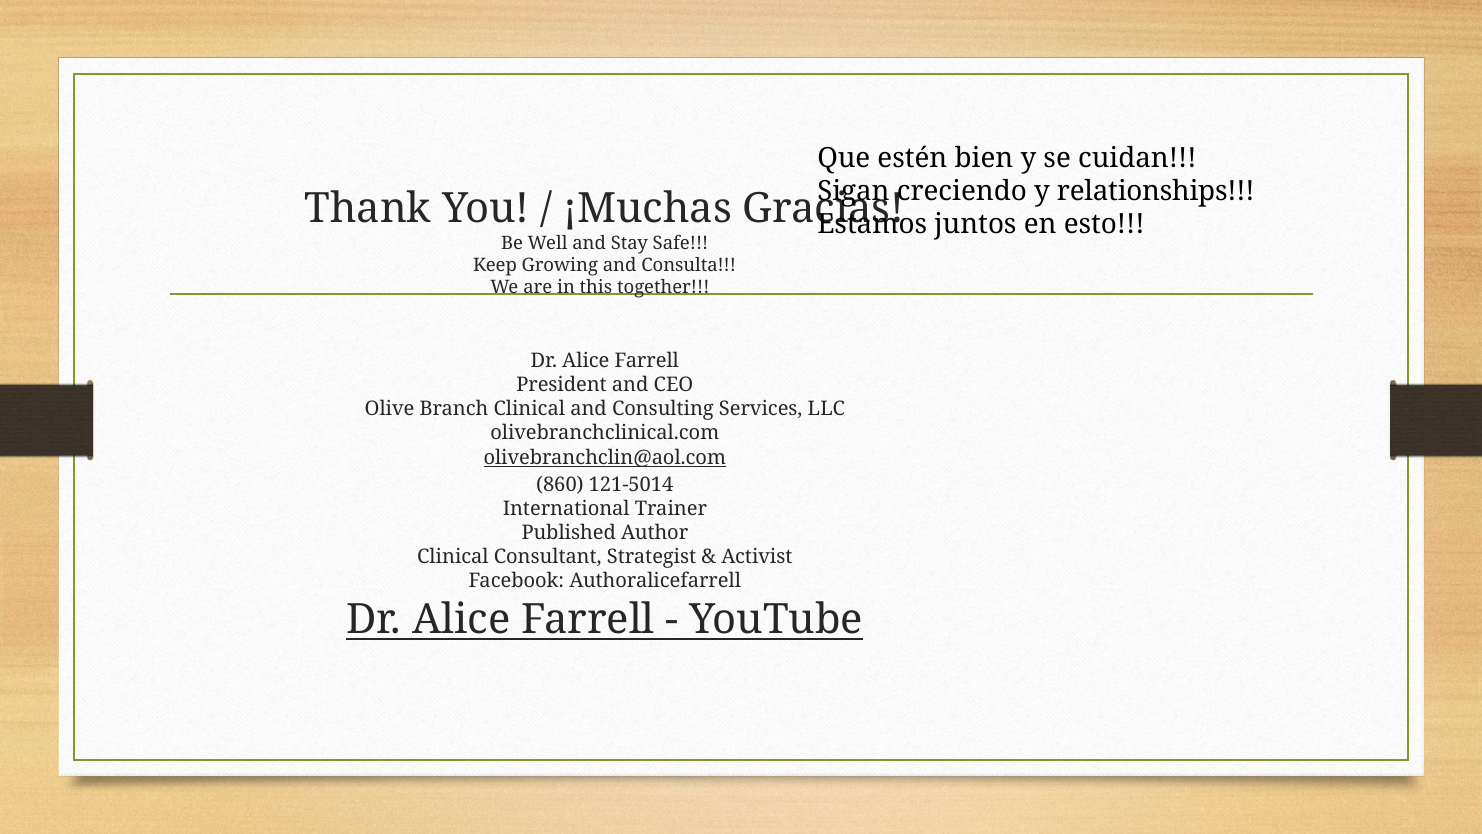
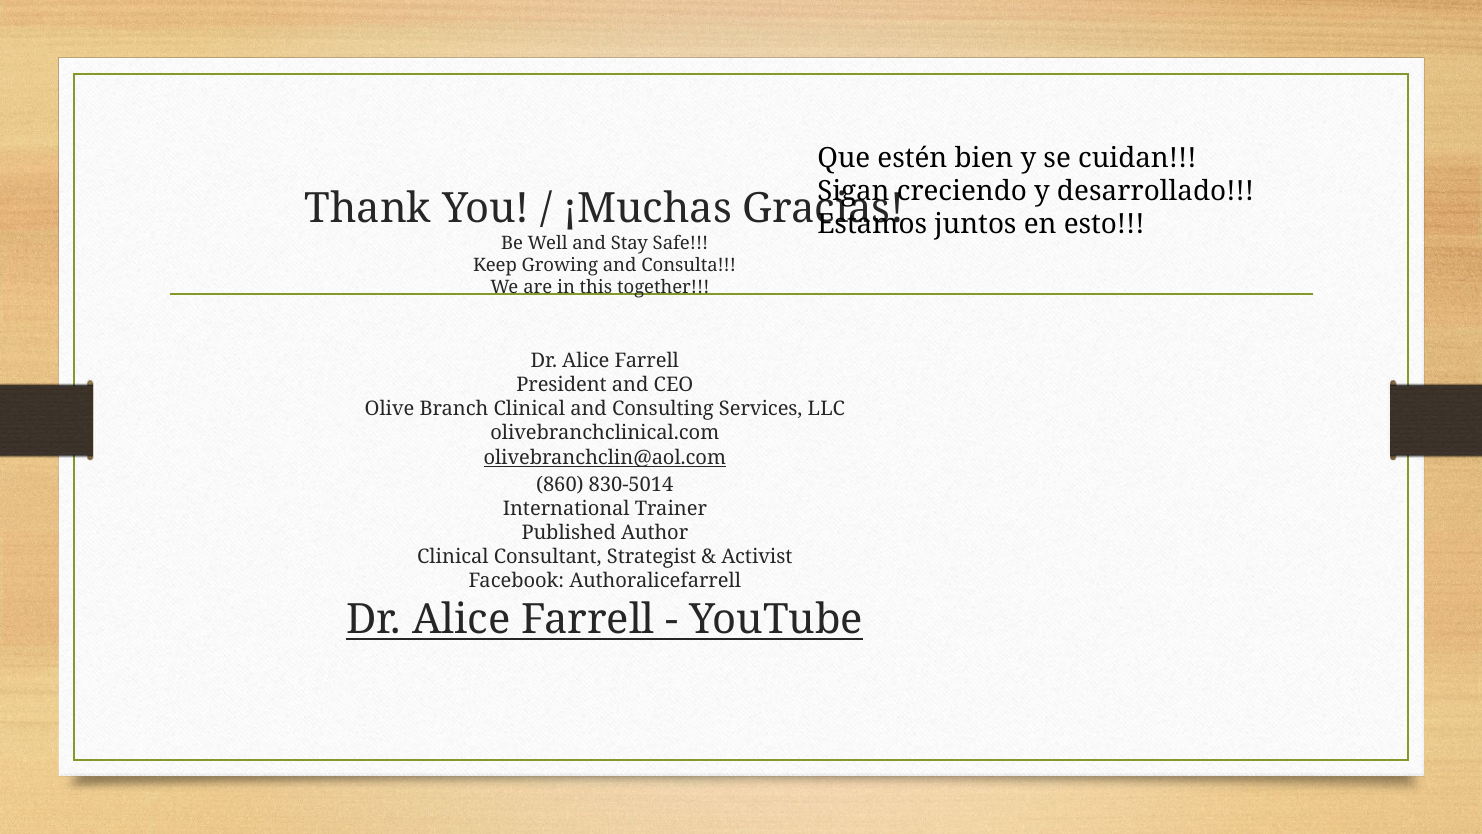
relationships: relationships -> desarrollado
121-5014: 121-5014 -> 830-5014
